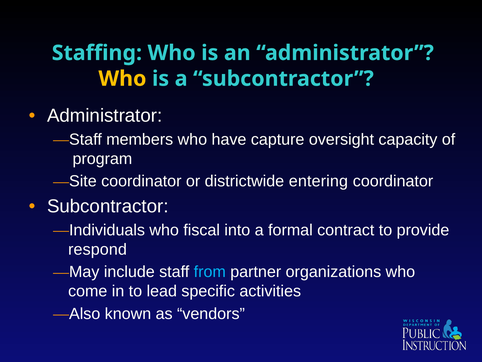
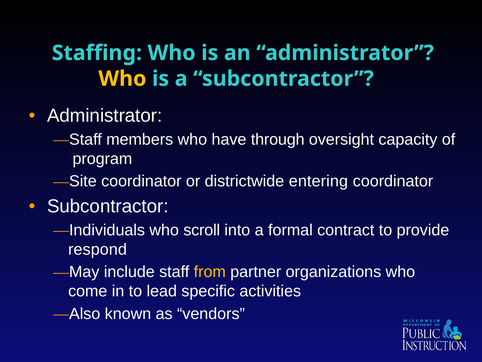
capture: capture -> through
fiscal: fiscal -> scroll
from colour: light blue -> yellow
